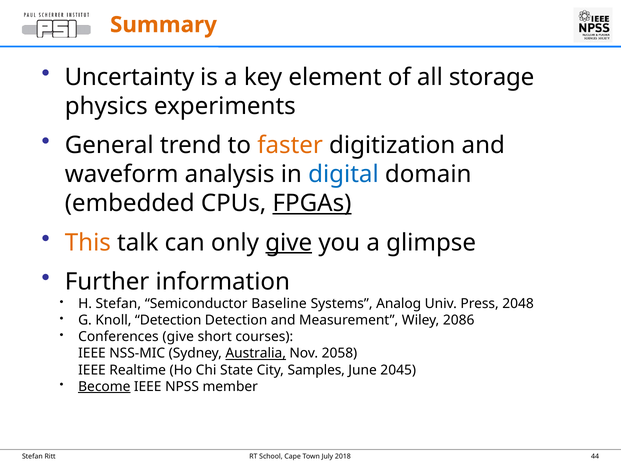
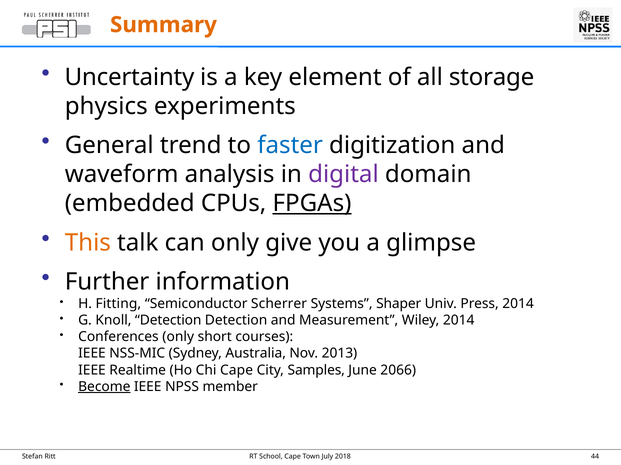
faster colour: orange -> blue
digital colour: blue -> purple
give at (289, 243) underline: present -> none
H Stefan: Stefan -> Fitting
Baseline: Baseline -> Scherrer
Analog: Analog -> Shaper
Press 2048: 2048 -> 2014
Wiley 2086: 2086 -> 2014
Conferences give: give -> only
Australia underline: present -> none
2058: 2058 -> 2013
Chi State: State -> Cape
2045: 2045 -> 2066
